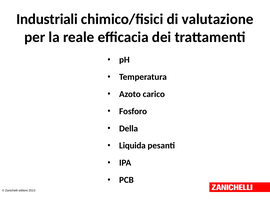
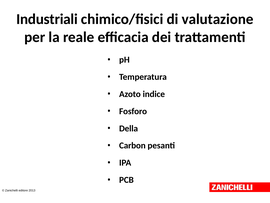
carico: carico -> indice
Liquida: Liquida -> Carbon
